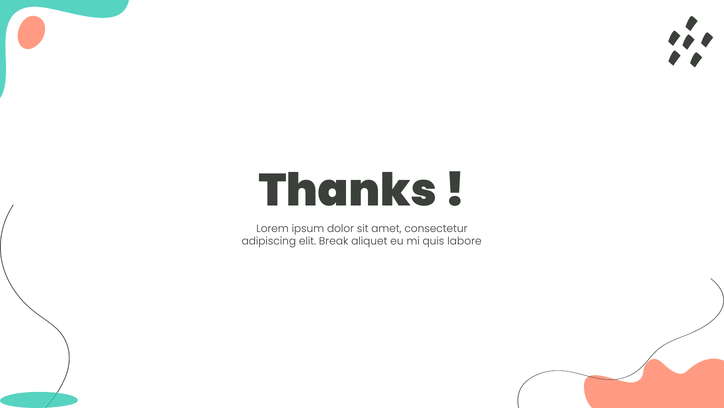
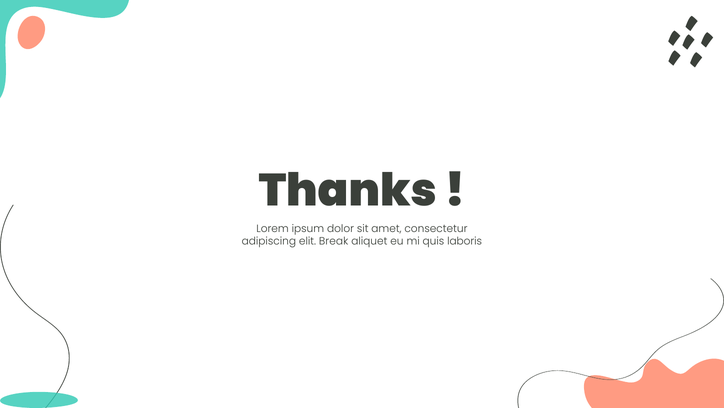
labore: labore -> laboris
